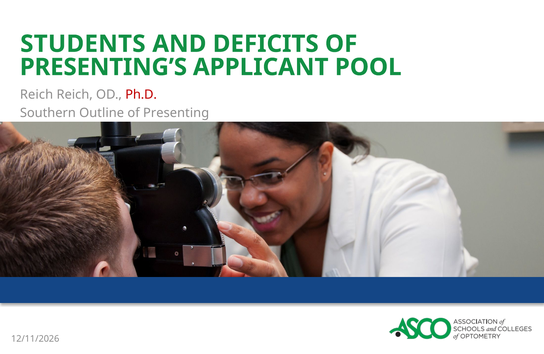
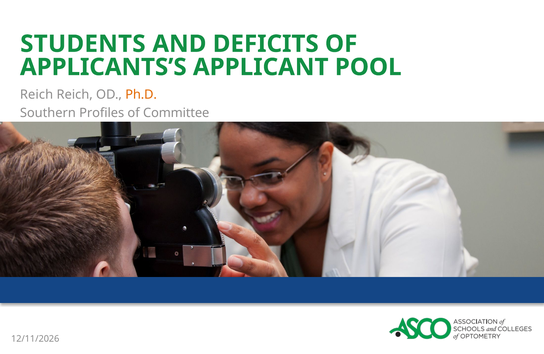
PRESENTING’S: PRESENTING’S -> APPLICANTS’S
Ph.D colour: red -> orange
Outline: Outline -> Profiles
Presenting: Presenting -> Committee
